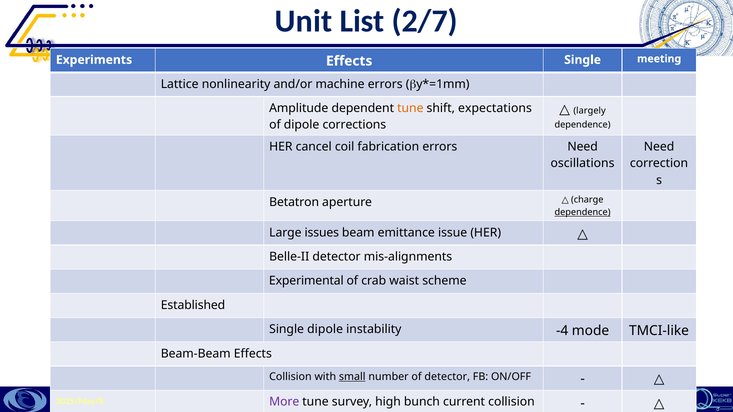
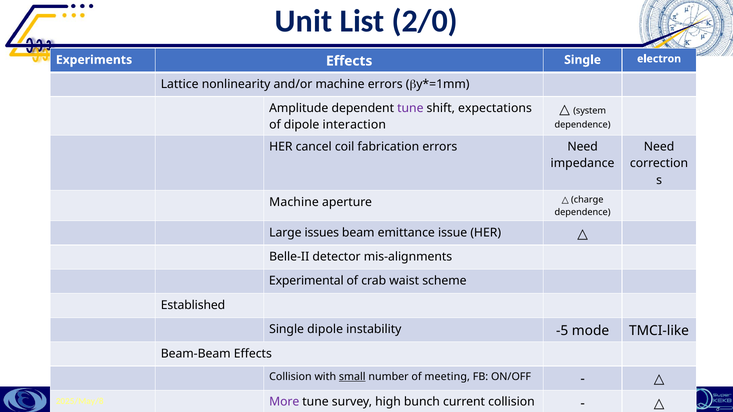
2/7: 2/7 -> 2/0
Single meeting: meeting -> electron
largely: largely -> system
tune at (410, 108) colour: orange -> purple
corrections: corrections -> interaction
oscillations: oscillations -> impedance
Betatron at (294, 202): Betatron -> Machine
dependence at (583, 213) underline: present -> none
-4: -4 -> -5
of detector: detector -> meeting
